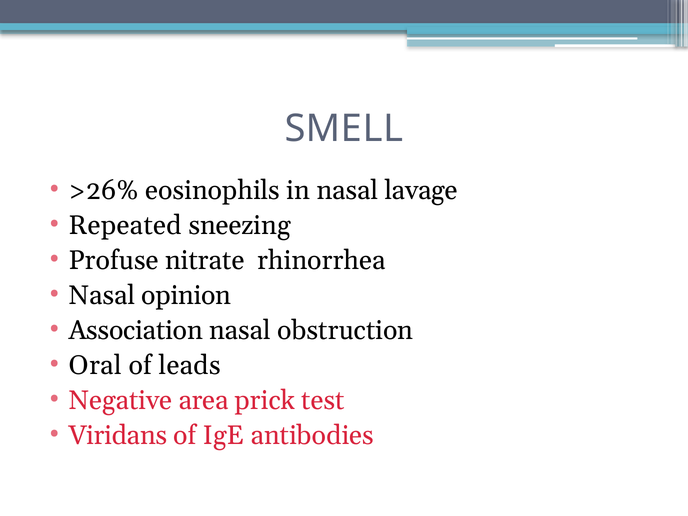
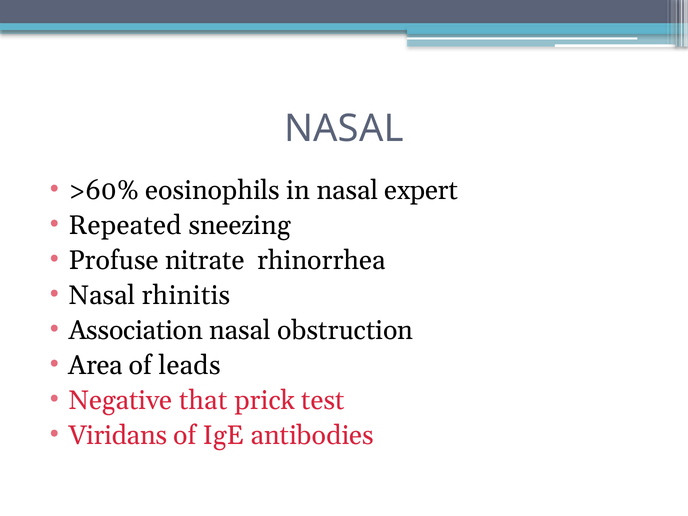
SMELL at (344, 129): SMELL -> NASAL
>26%: >26% -> >60%
lavage: lavage -> expert
opinion: opinion -> rhinitis
Oral: Oral -> Area
area: area -> that
